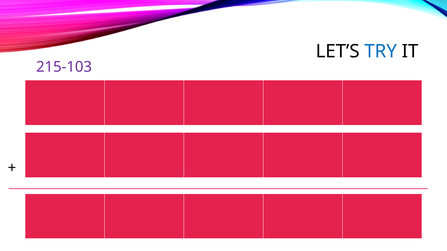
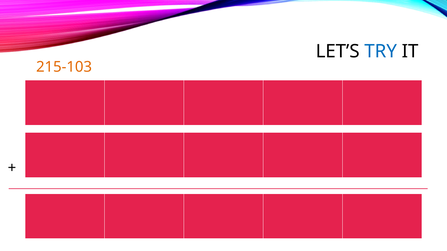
215-103 colour: purple -> orange
